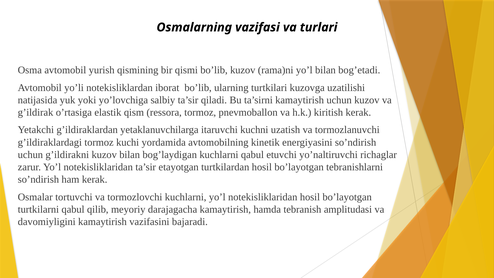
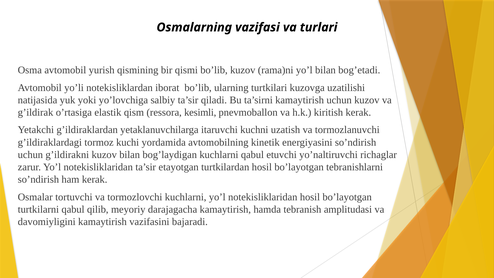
ressora tormoz: tormoz -> kesimli
